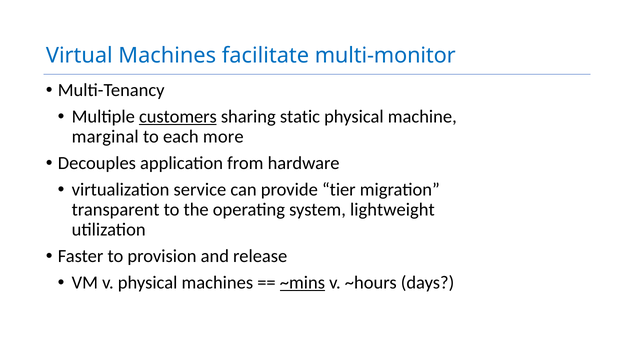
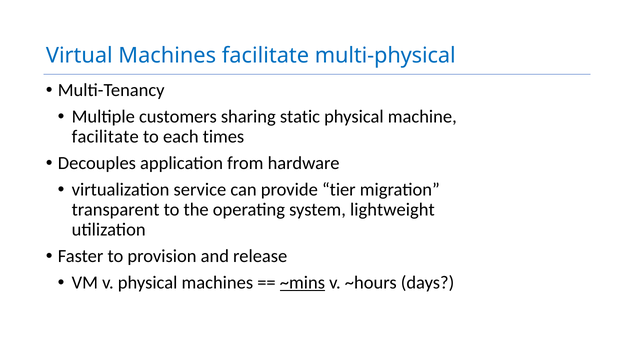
multi-monitor: multi-monitor -> multi-physical
customers underline: present -> none
marginal at (105, 137): marginal -> facilitate
more: more -> times
